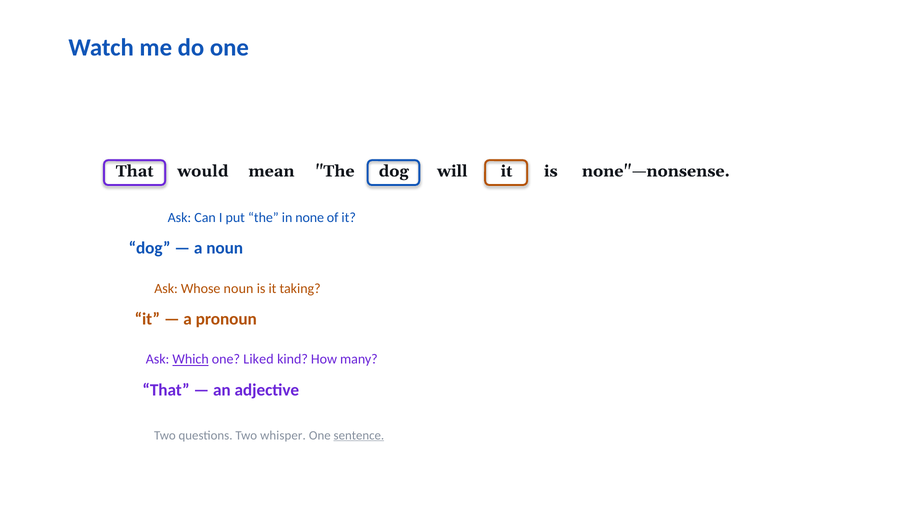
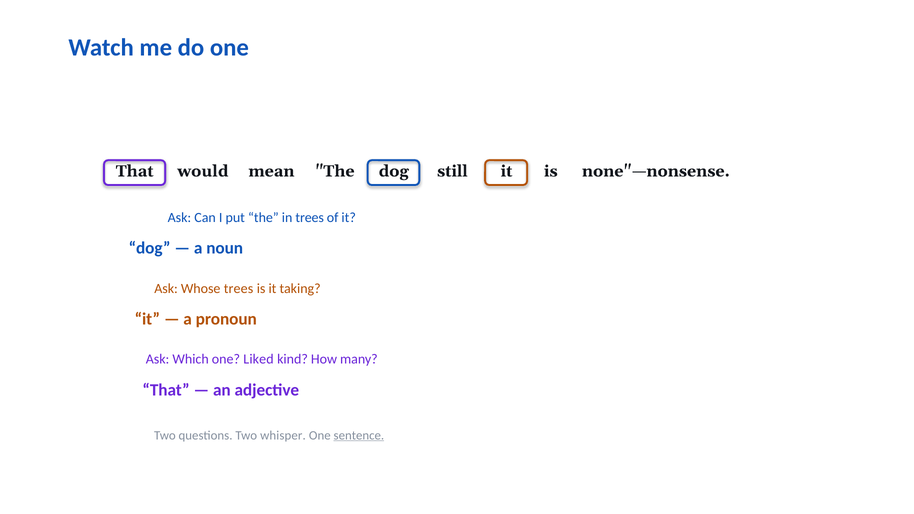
will: will -> still
in none: none -> trees
Whose noun: noun -> trees
Which underline: present -> none
